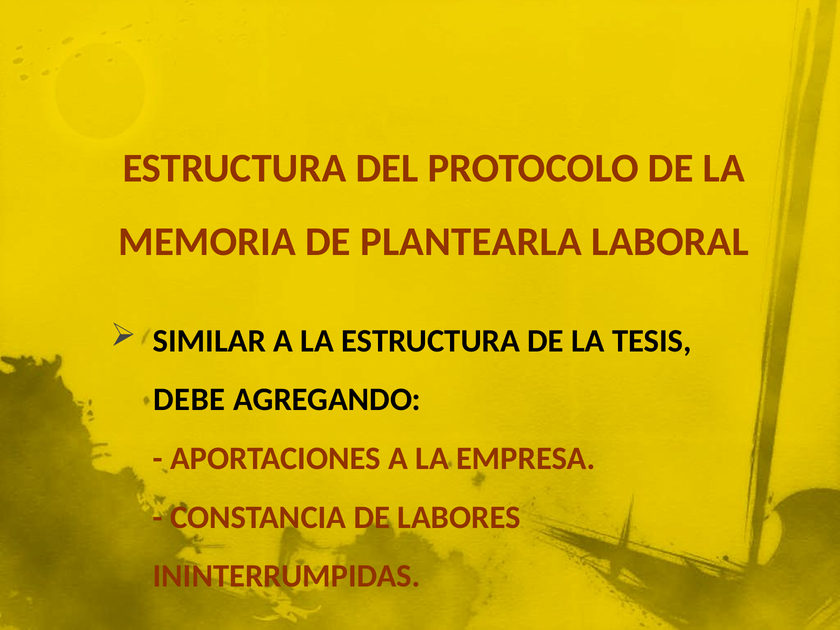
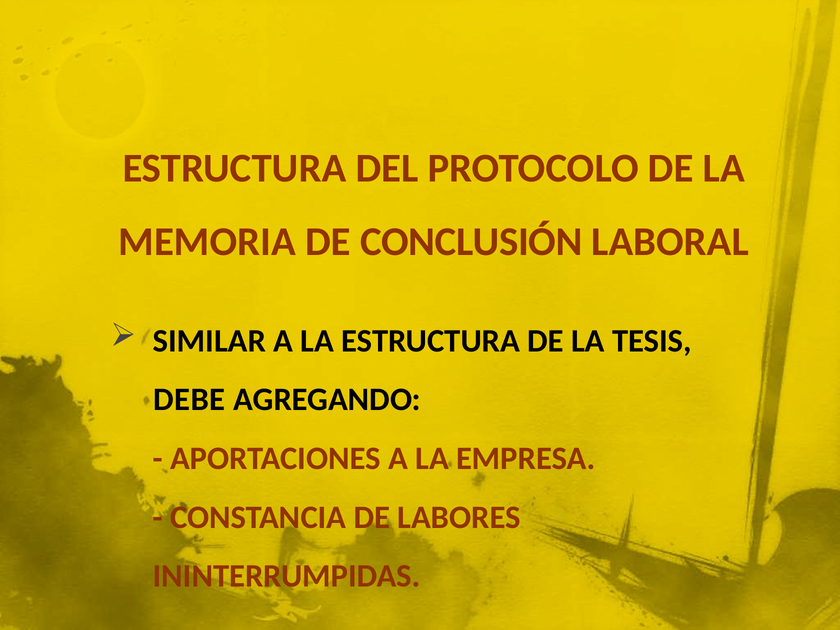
PLANTEARLA: PLANTEARLA -> CONCLUSIÓN
